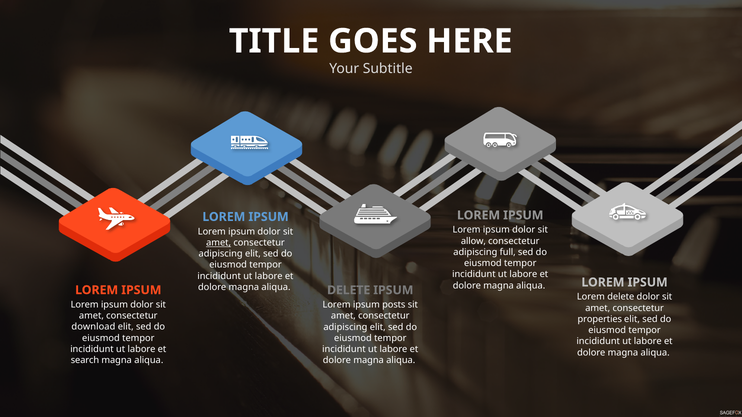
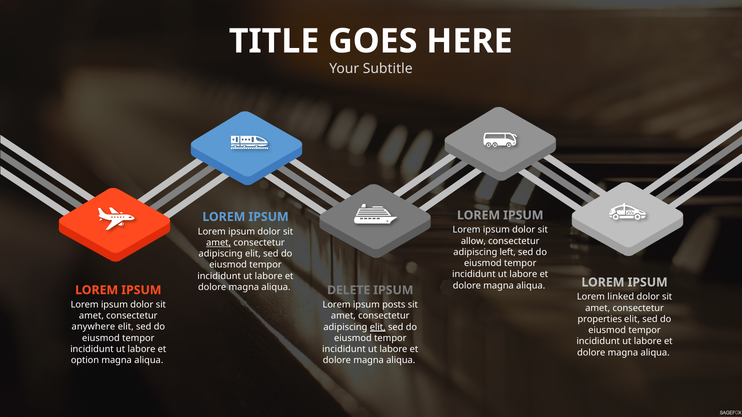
full: full -> left
Lorem delete: delete -> linked
download: download -> anywhere
elit at (378, 327) underline: none -> present
search: search -> option
